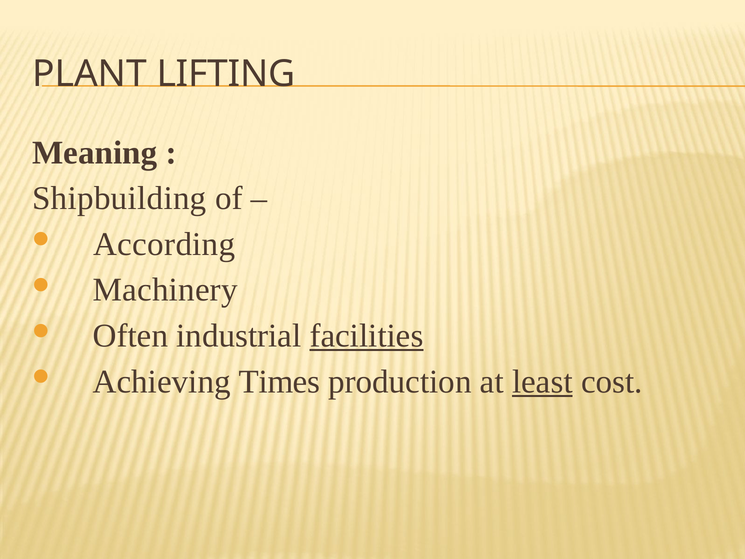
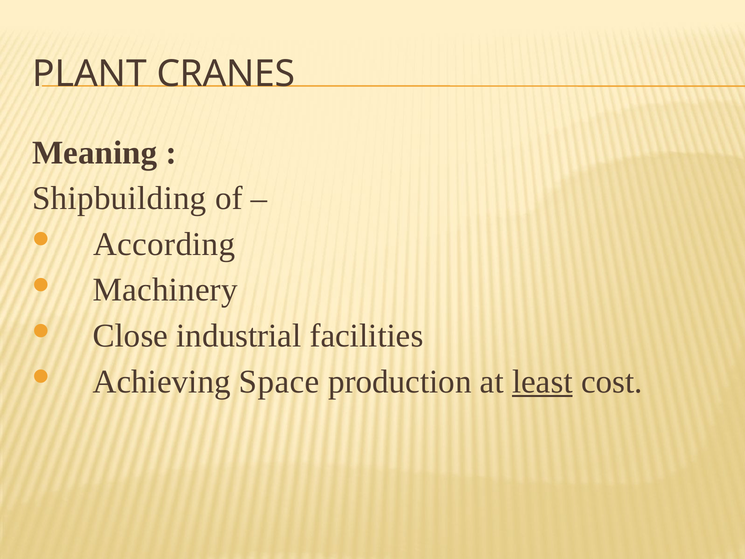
LIFTING: LIFTING -> CRANES
Often: Often -> Close
facilities underline: present -> none
Times: Times -> Space
